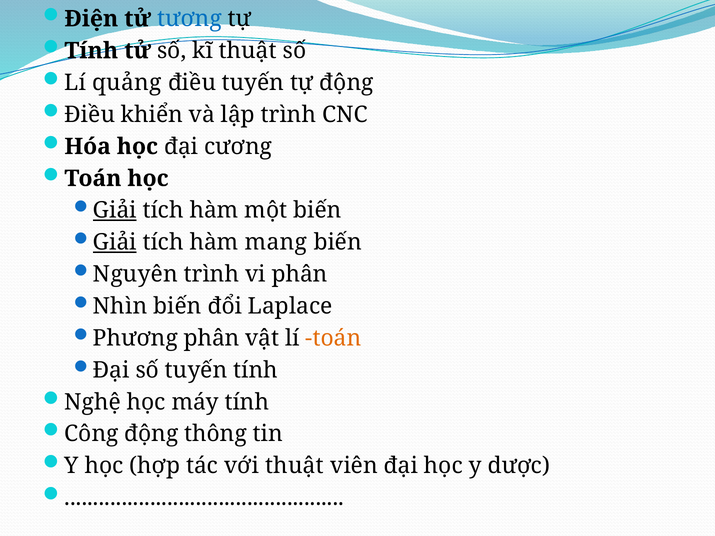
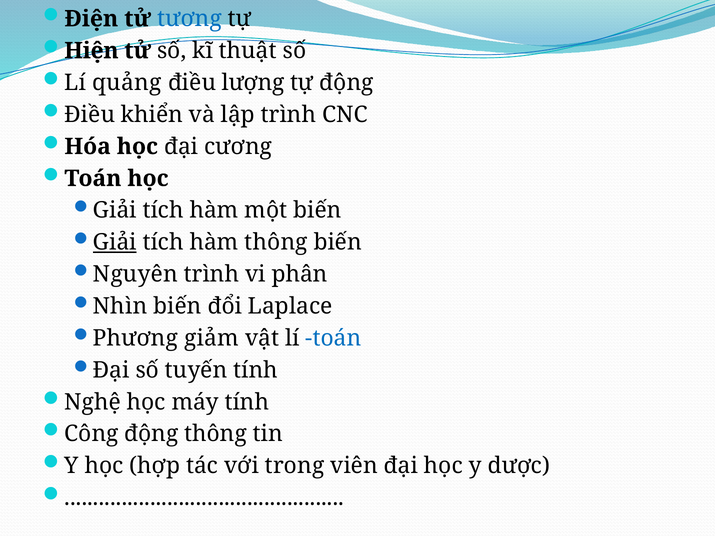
Tính at (91, 51): Tính -> Hiện
điều tuyến: tuyến -> lượng
Giải at (115, 211) underline: present -> none
hàm mang: mang -> thông
Phương phân: phân -> giảm
toán at (333, 338) colour: orange -> blue
với thuật: thuật -> trong
